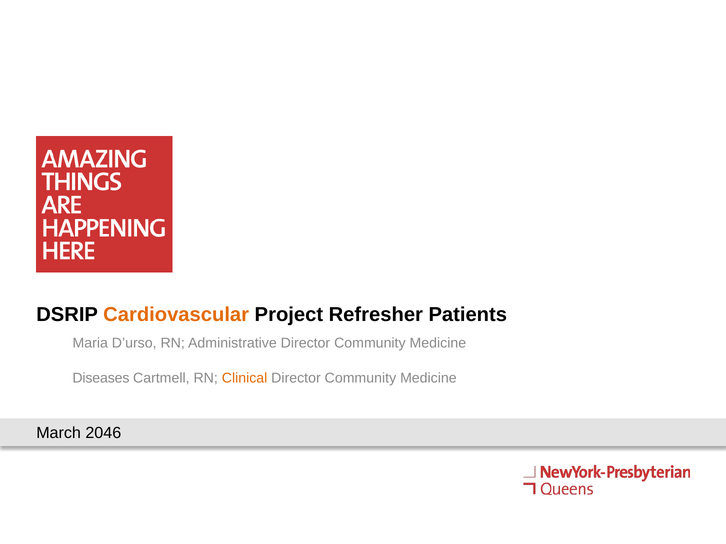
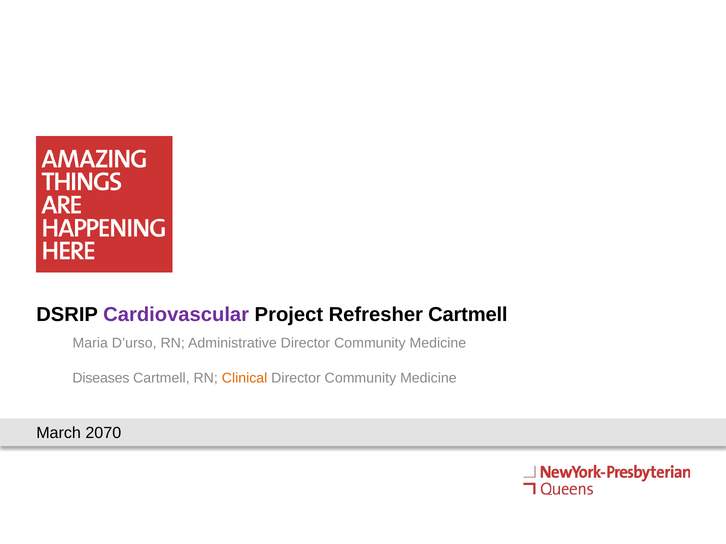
Cardiovascular colour: orange -> purple
Refresher Patients: Patients -> Cartmell
2046: 2046 -> 2070
